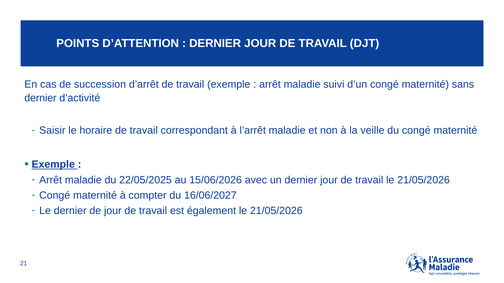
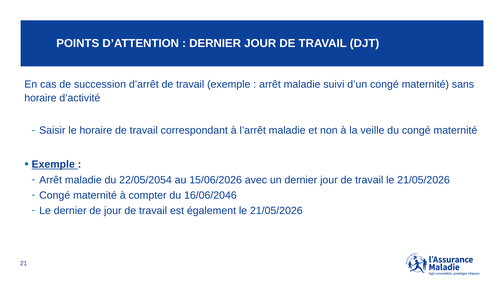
dernier at (40, 98): dernier -> horaire
22/05/2025: 22/05/2025 -> 22/05/2054
16/06/2027: 16/06/2027 -> 16/06/2046
